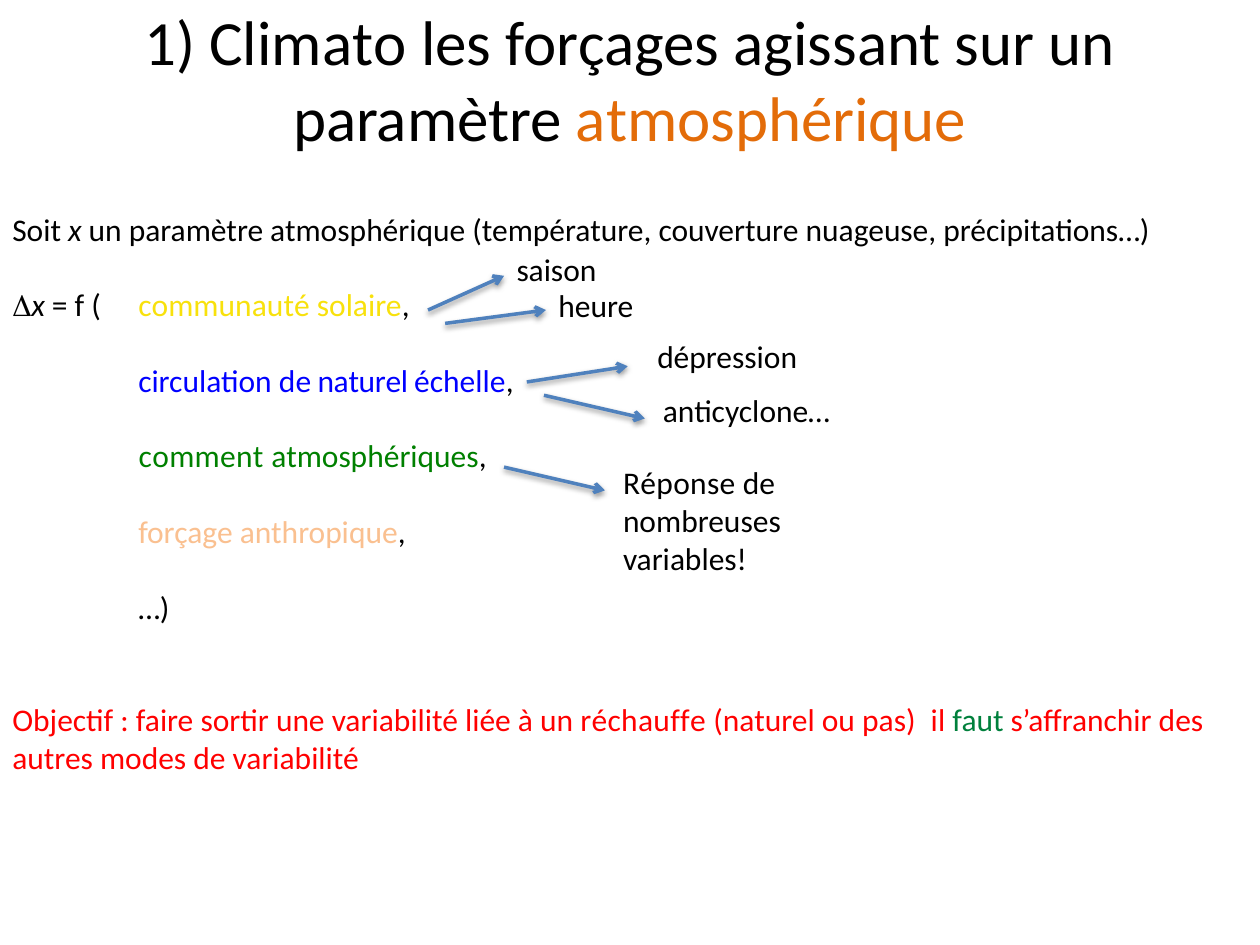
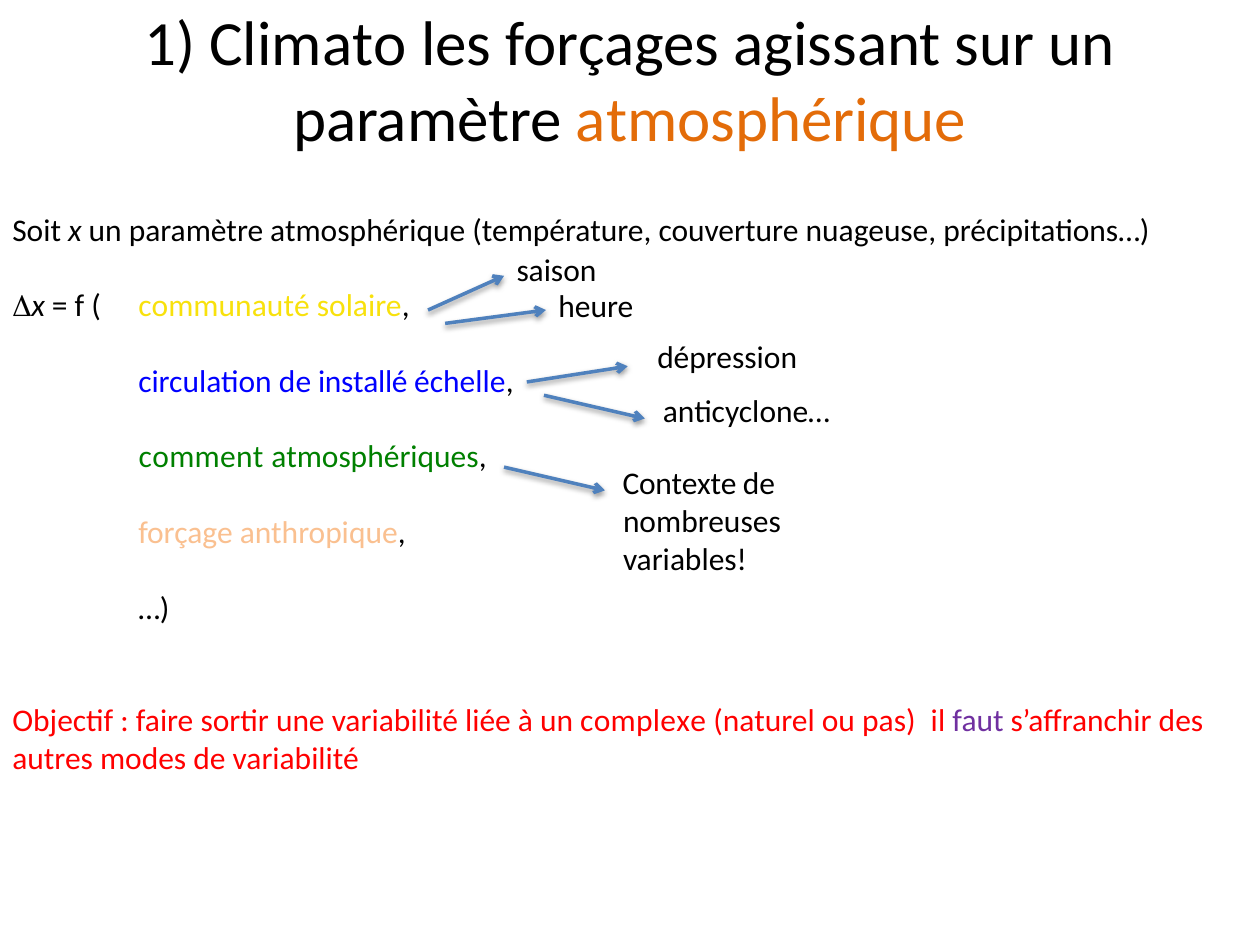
de naturel: naturel -> installé
Réponse: Réponse -> Contexte
réchauffe: réchauffe -> complexe
faut colour: green -> purple
